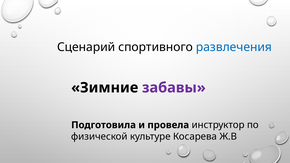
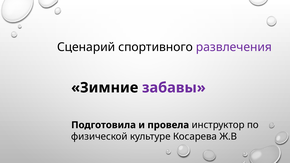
развлечения colour: blue -> purple
